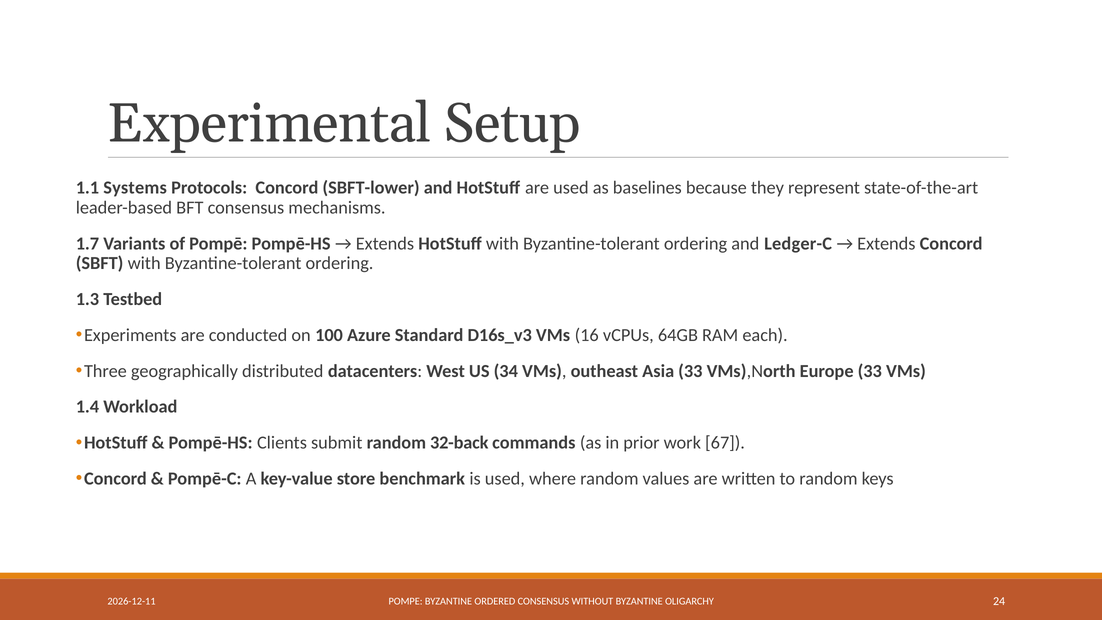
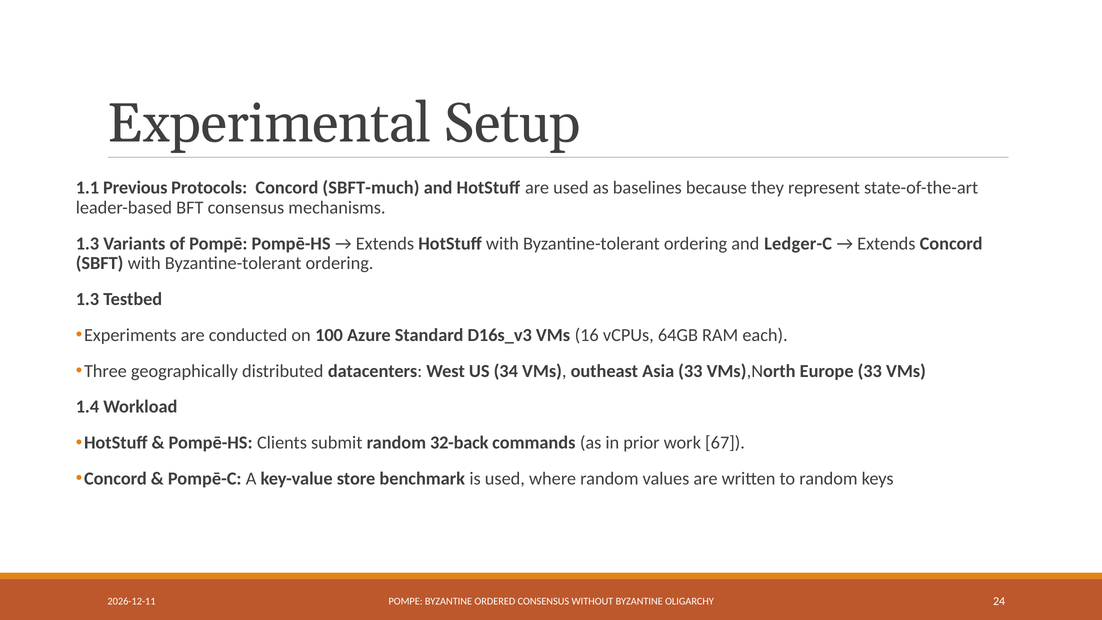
Systems: Systems -> Previous
SBFT-lower: SBFT-lower -> SBFT-much
1.7 at (87, 243): 1.7 -> 1.3
